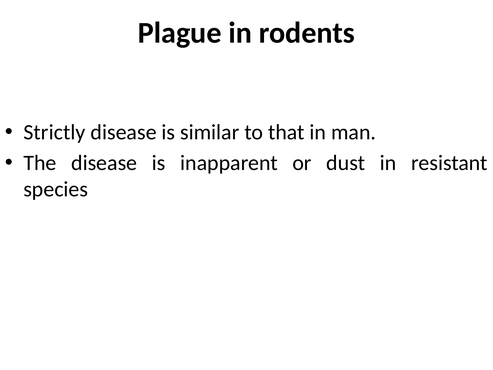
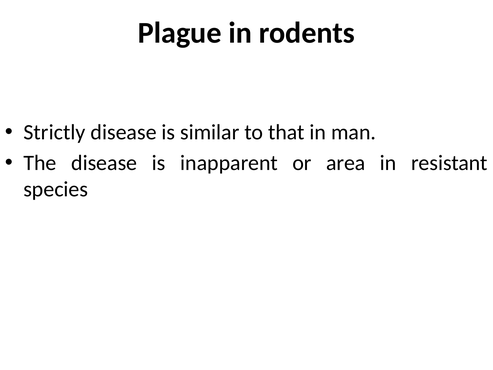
dust: dust -> area
